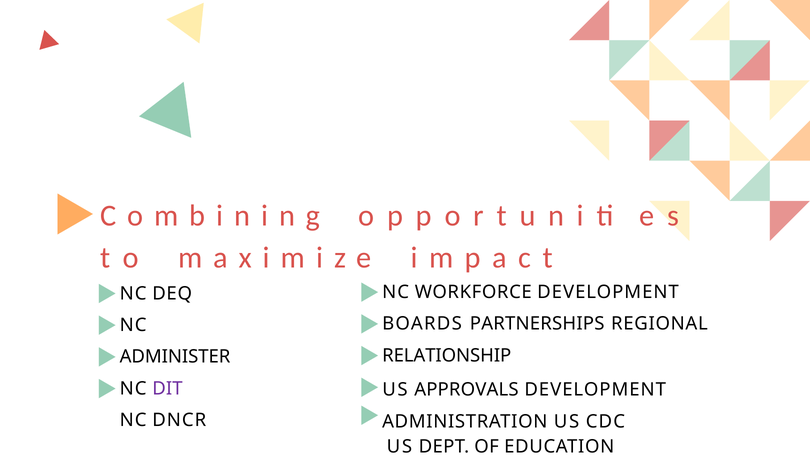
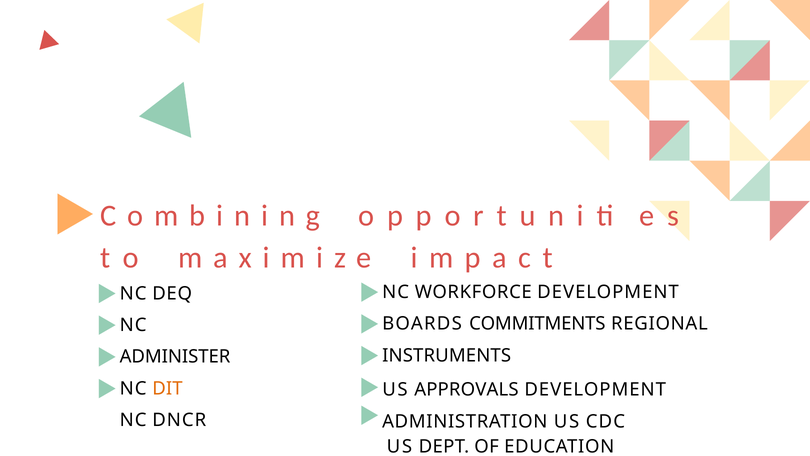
PARTNERSHIPS: PARTNERSHIPS -> COMMITMENTS
RELATIONSHIP: RELATIONSHIP -> INSTRUMENTS
DIT colour: purple -> orange
